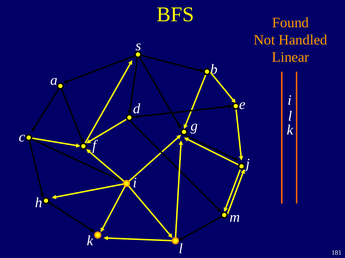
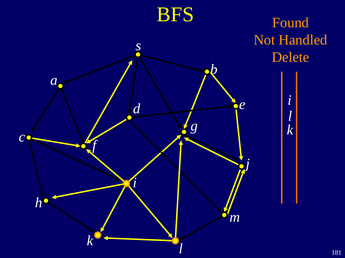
Linear: Linear -> Delete
